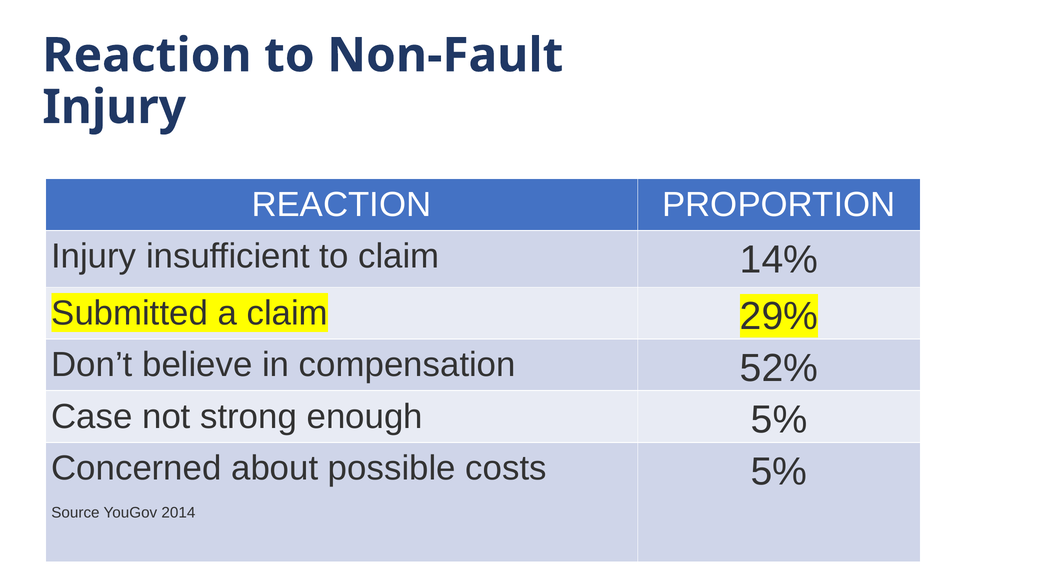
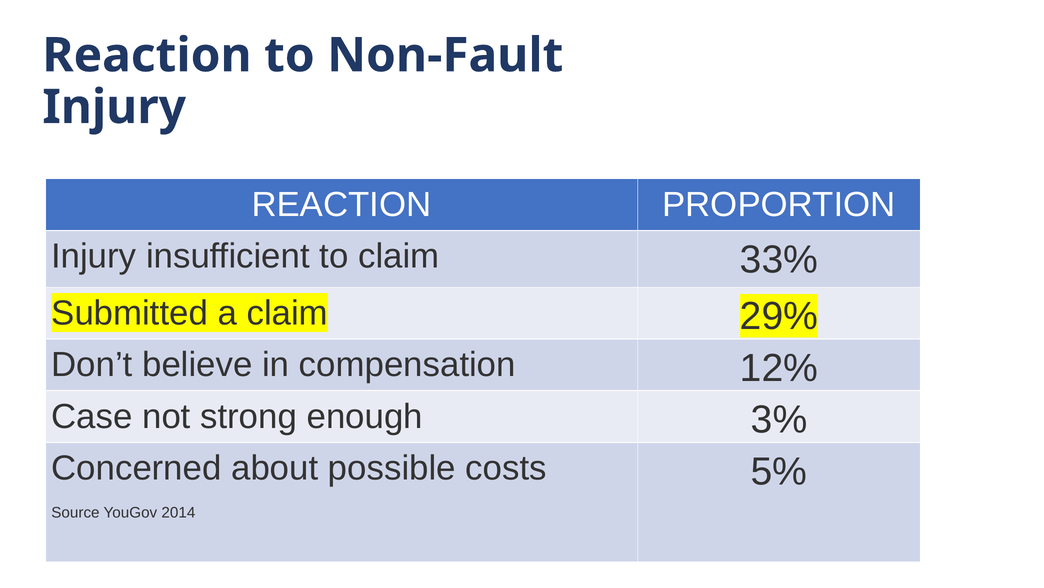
14%: 14% -> 33%
52%: 52% -> 12%
enough 5%: 5% -> 3%
